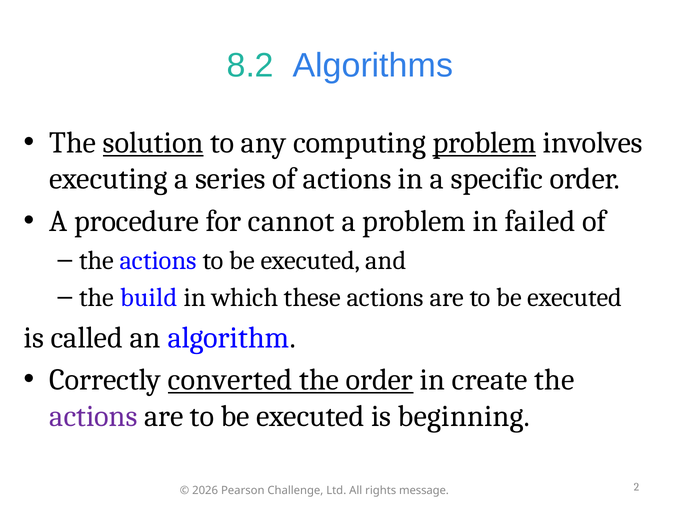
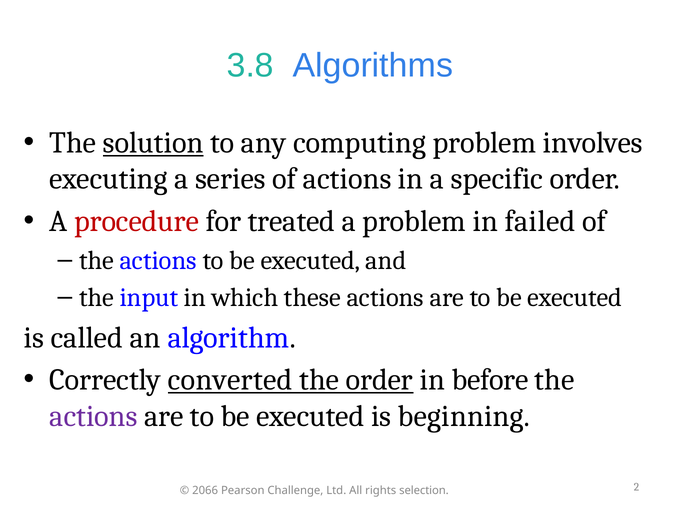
8.2: 8.2 -> 3.8
problem at (485, 143) underline: present -> none
procedure colour: black -> red
cannot: cannot -> treated
build: build -> input
create: create -> before
2026: 2026 -> 2066
message: message -> selection
